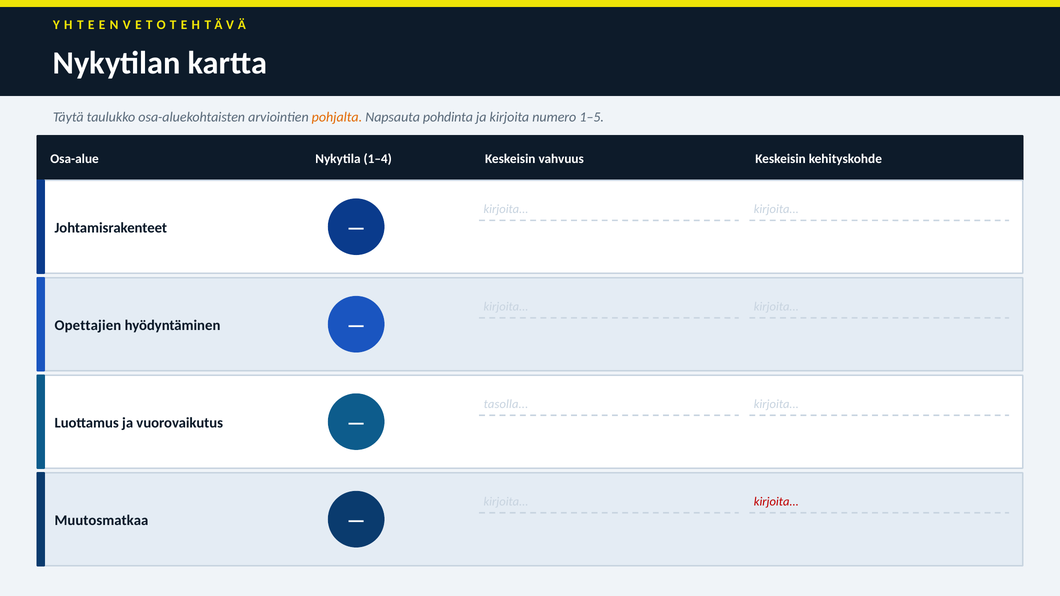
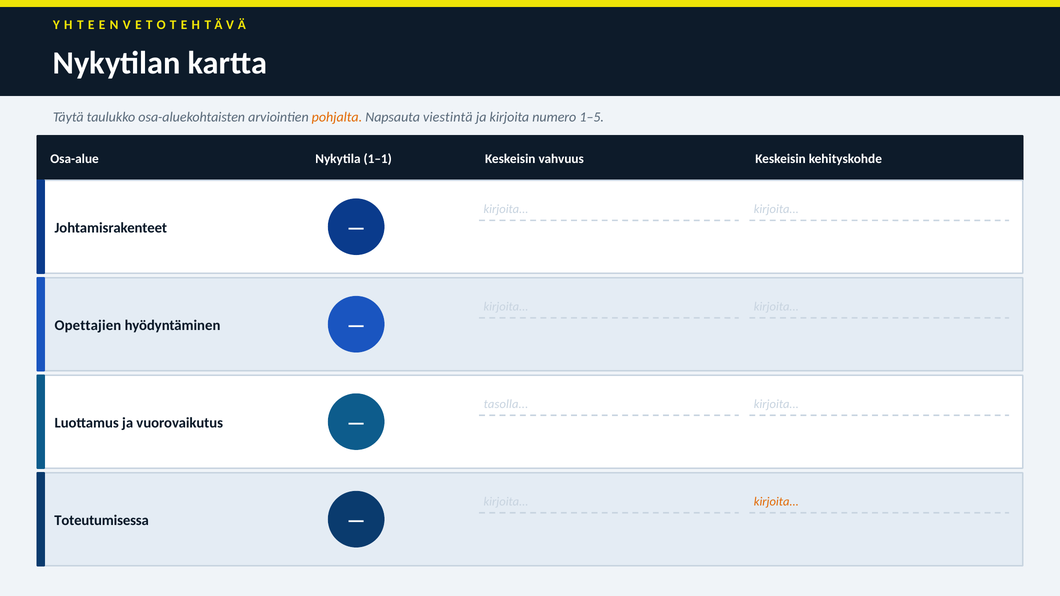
pohdinta: pohdinta -> viestintä
1–4: 1–4 -> 1–1
kirjoita at (776, 502) colour: red -> orange
Muutosmatkaa: Muutosmatkaa -> Toteutumisessa
